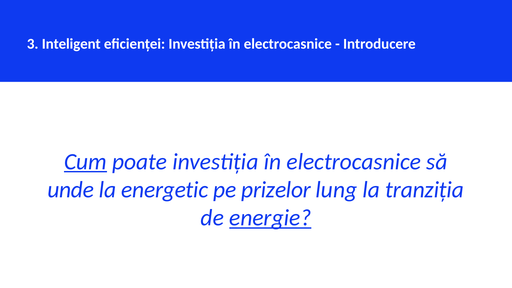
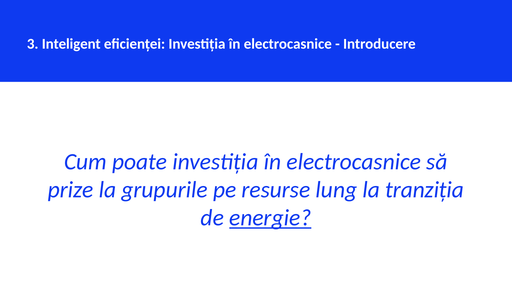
Cum underline: present -> none
unde: unde -> prize
energetic: energetic -> grupurile
prizelor: prizelor -> resurse
